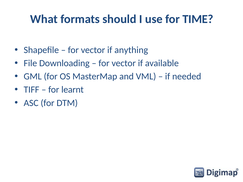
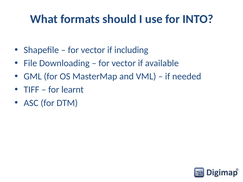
TIME: TIME -> INTO
anything: anything -> including
